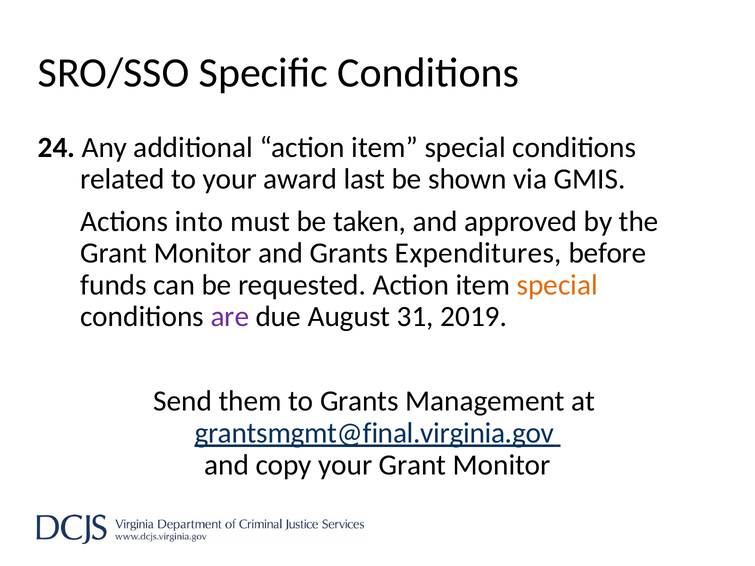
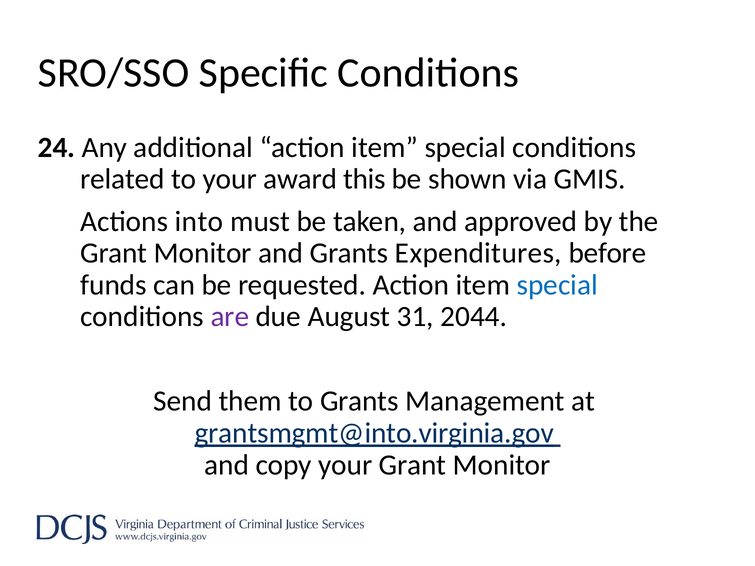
last: last -> this
special at (557, 285) colour: orange -> blue
2019: 2019 -> 2044
grantsmgmt@final.virginia.gov: grantsmgmt@final.virginia.gov -> grantsmgmt@into.virginia.gov
